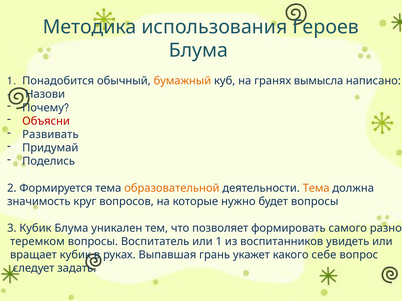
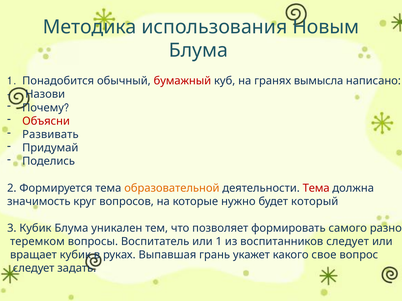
Героев: Героев -> Новым
бумажный colour: orange -> red
Тема at (316, 188) colour: orange -> red
будет вопросы: вопросы -> который
воспитанников увидеть: увидеть -> следует
себе: себе -> свое
